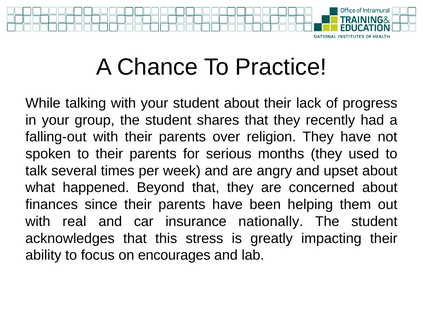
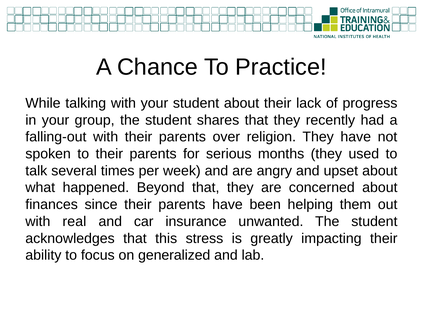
nationally: nationally -> unwanted
encourages: encourages -> generalized
